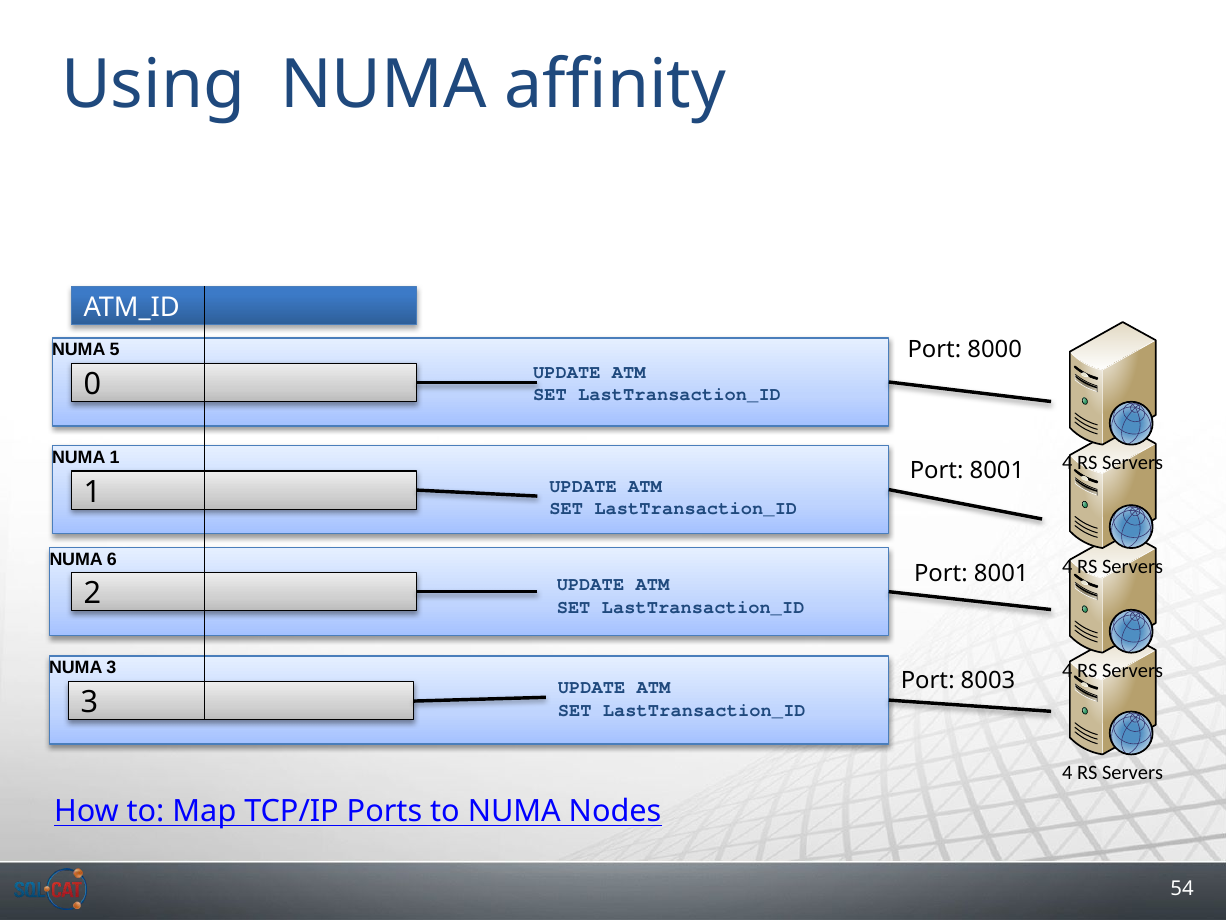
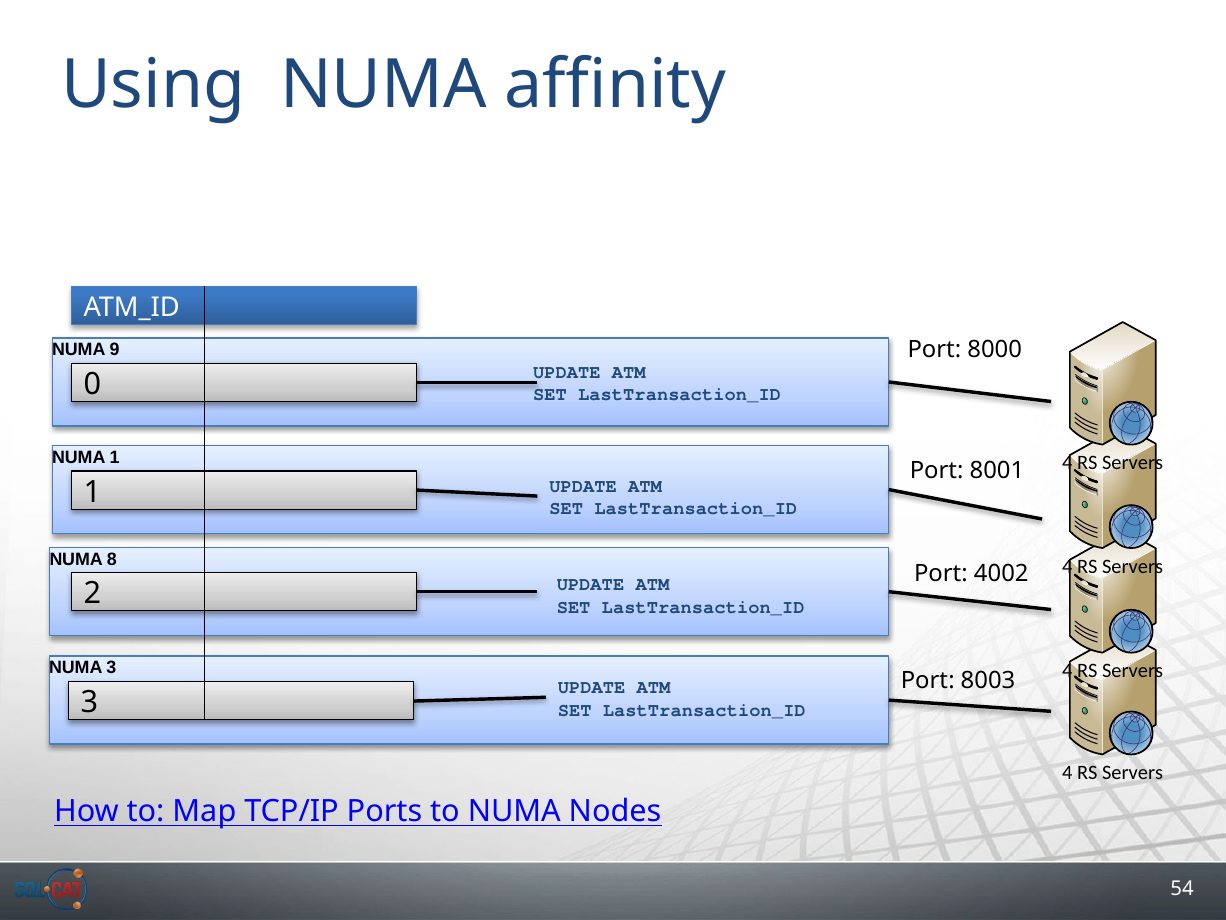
5: 5 -> 9
6: 6 -> 8
8001 at (1001, 574): 8001 -> 4002
